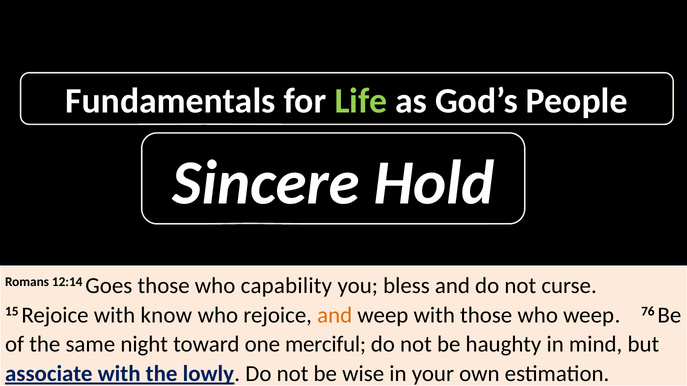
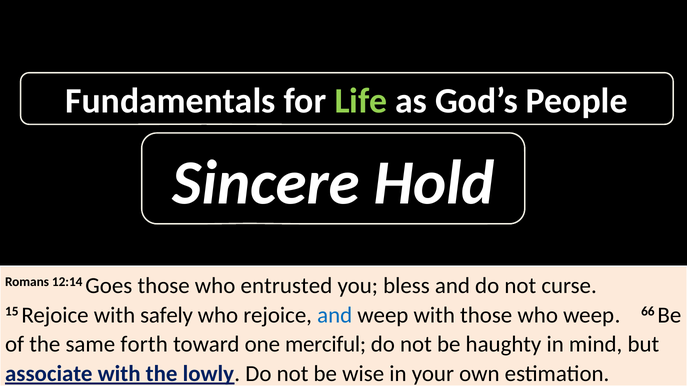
capability: capability -> entrusted
know: know -> safely
and at (335, 315) colour: orange -> blue
76: 76 -> 66
night: night -> forth
